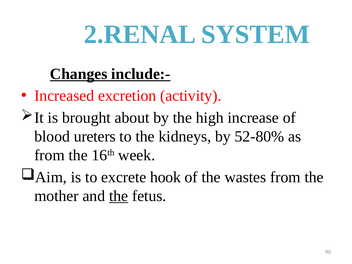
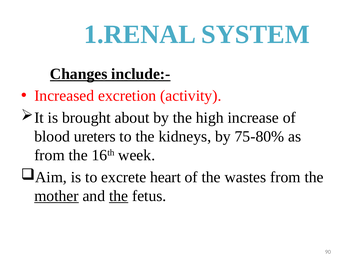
2.RENAL: 2.RENAL -> 1.RENAL
52-80%: 52-80% -> 75-80%
hook: hook -> heart
mother underline: none -> present
